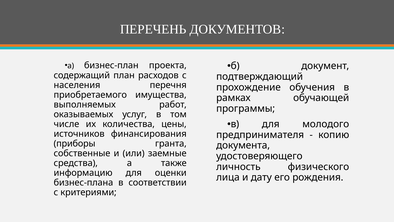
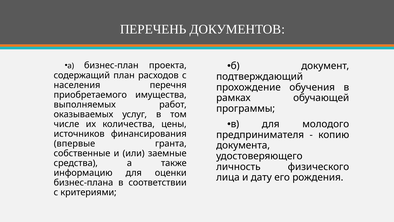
приборы: приборы -> впервые
